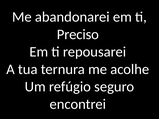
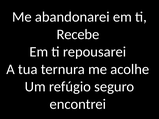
Preciso: Preciso -> Recebe
